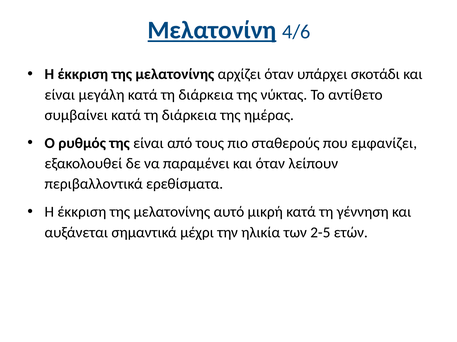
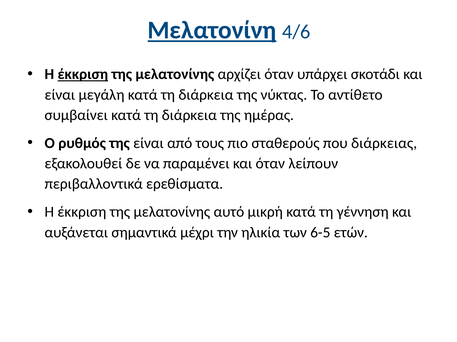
έκκριση at (83, 74) underline: none -> present
εμφανίζει: εμφανίζει -> διάρκειας
2-5: 2-5 -> 6-5
